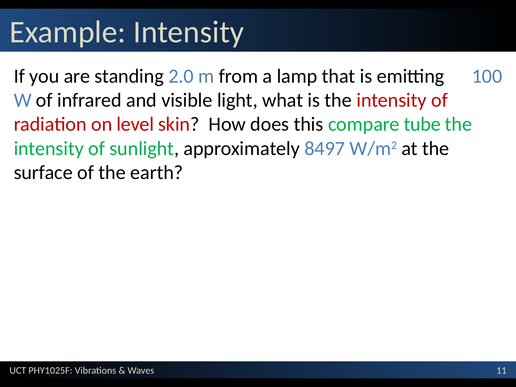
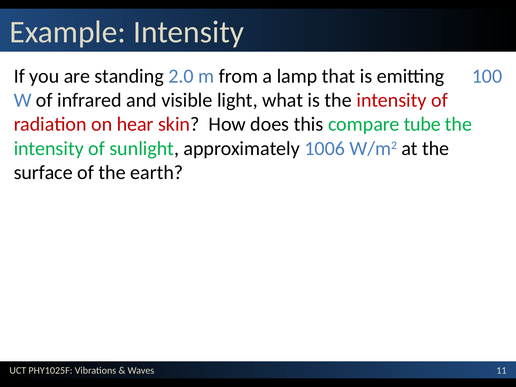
level: level -> hear
8497: 8497 -> 1006
